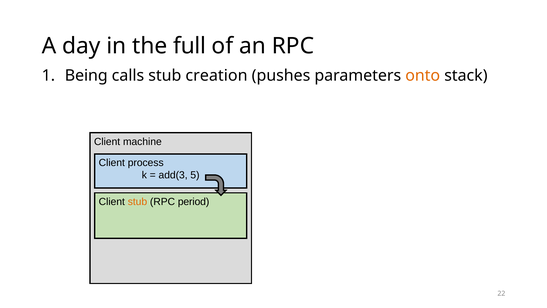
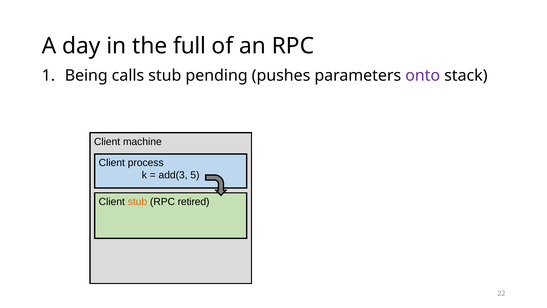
creation: creation -> pending
onto colour: orange -> purple
period: period -> retired
